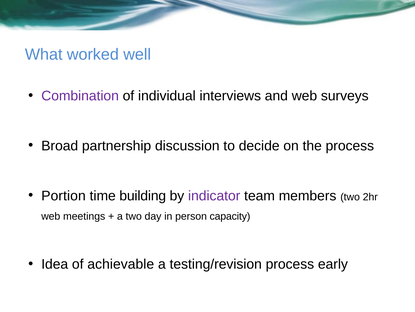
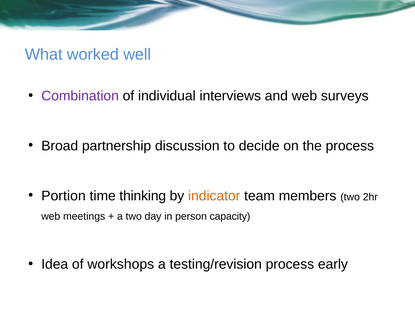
building: building -> thinking
indicator colour: purple -> orange
achievable: achievable -> workshops
